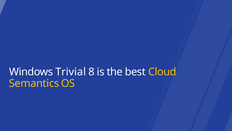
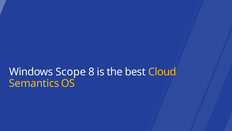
Trivial: Trivial -> Scope
